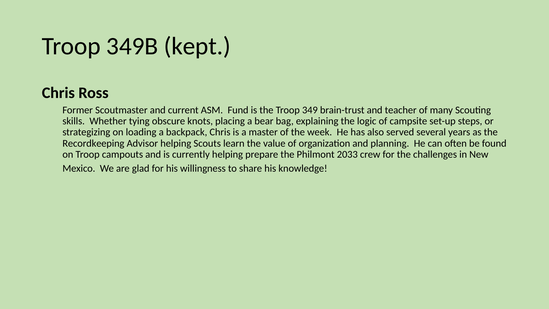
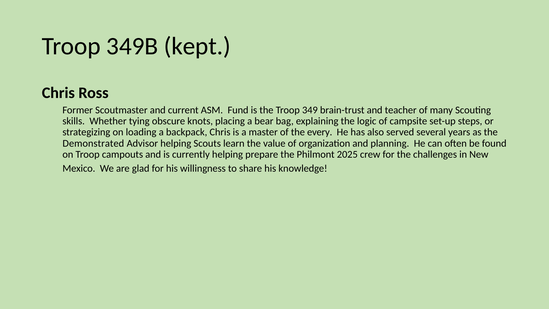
week: week -> every
Recordkeeping: Recordkeeping -> Demonstrated
2033: 2033 -> 2025
